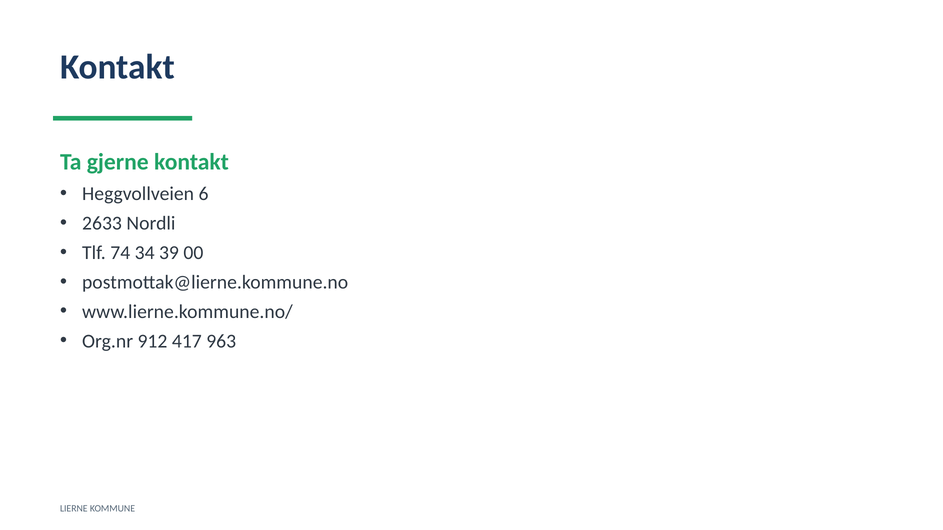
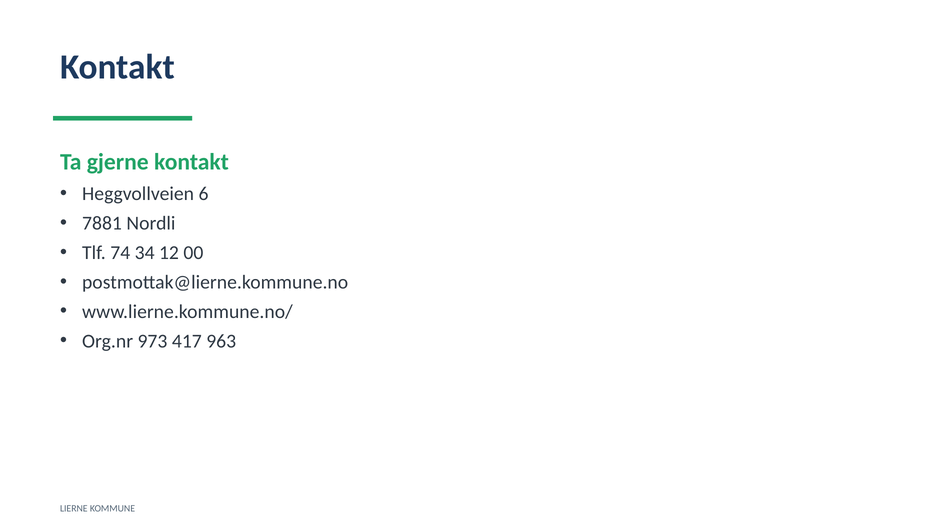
2633: 2633 -> 7881
39: 39 -> 12
912: 912 -> 973
